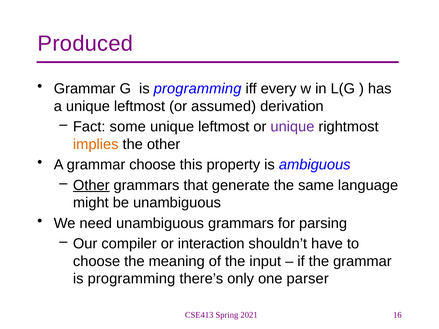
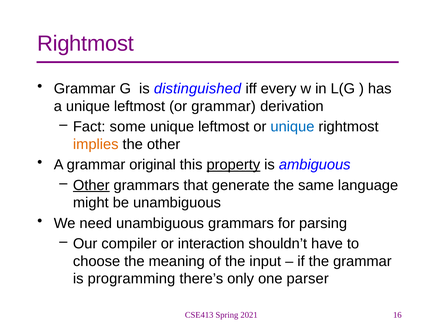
Produced at (85, 44): Produced -> Rightmost
G is programming: programming -> distinguished
or assumed: assumed -> grammar
unique at (292, 127) colour: purple -> blue
grammar choose: choose -> original
property underline: none -> present
